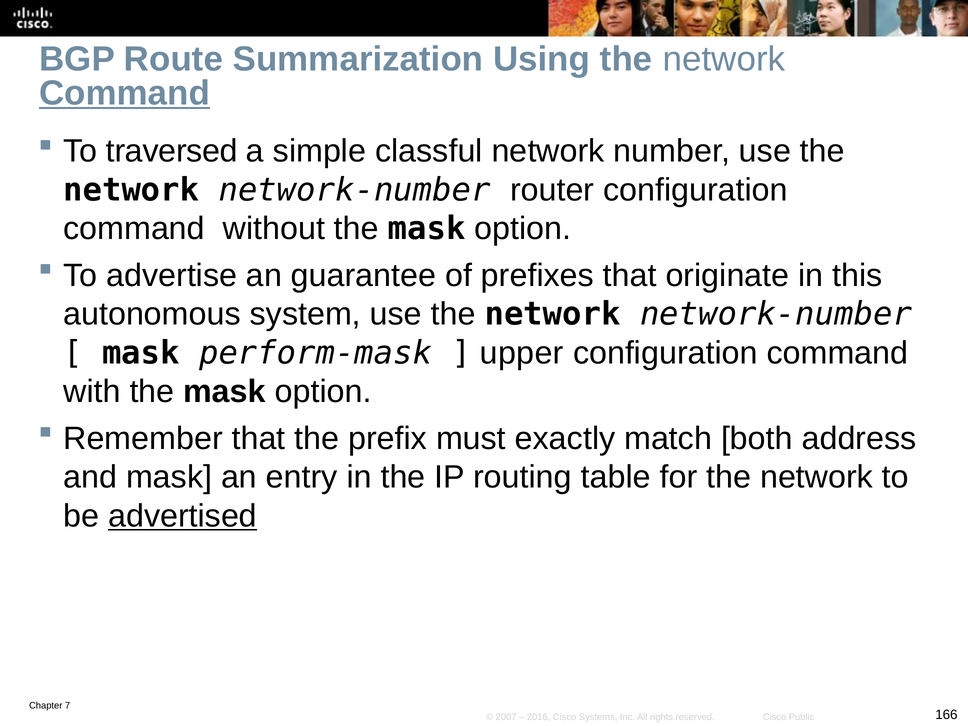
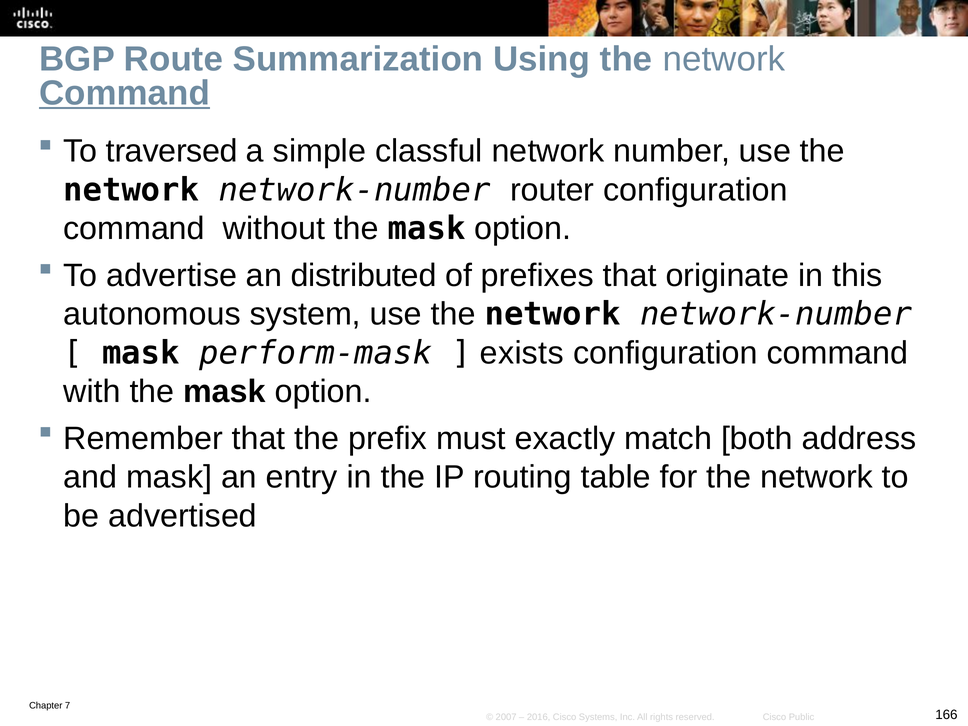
guarantee: guarantee -> distributed
upper: upper -> exists
advertised underline: present -> none
